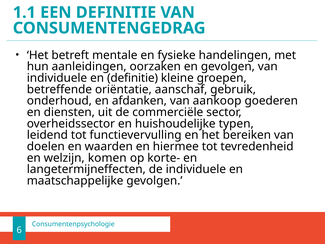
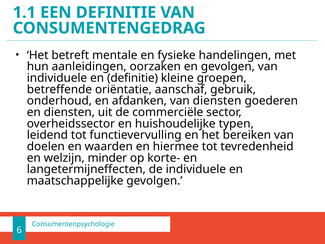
van aankoop: aankoop -> diensten
komen: komen -> minder
